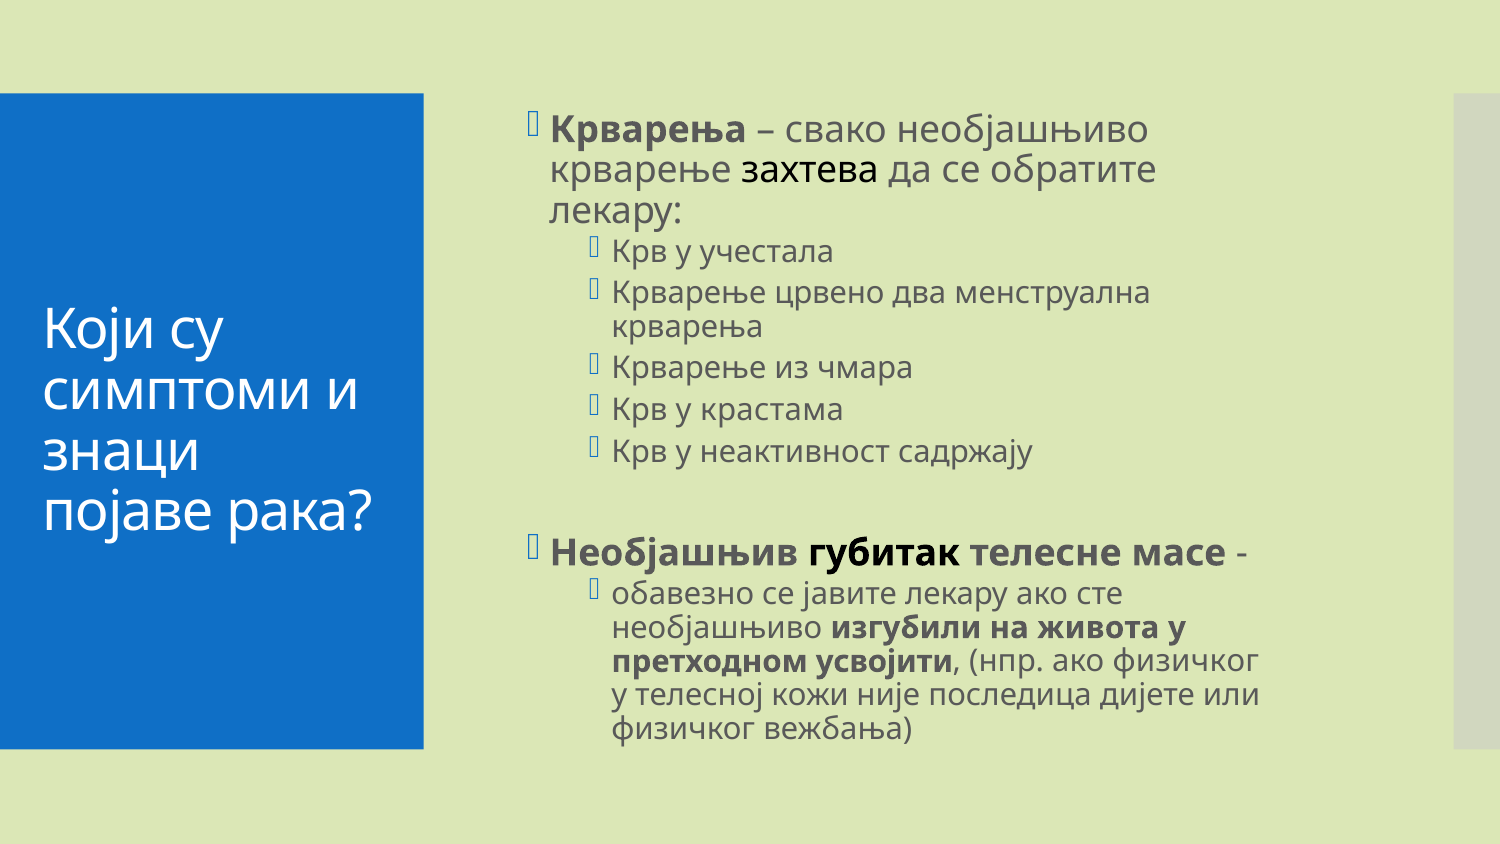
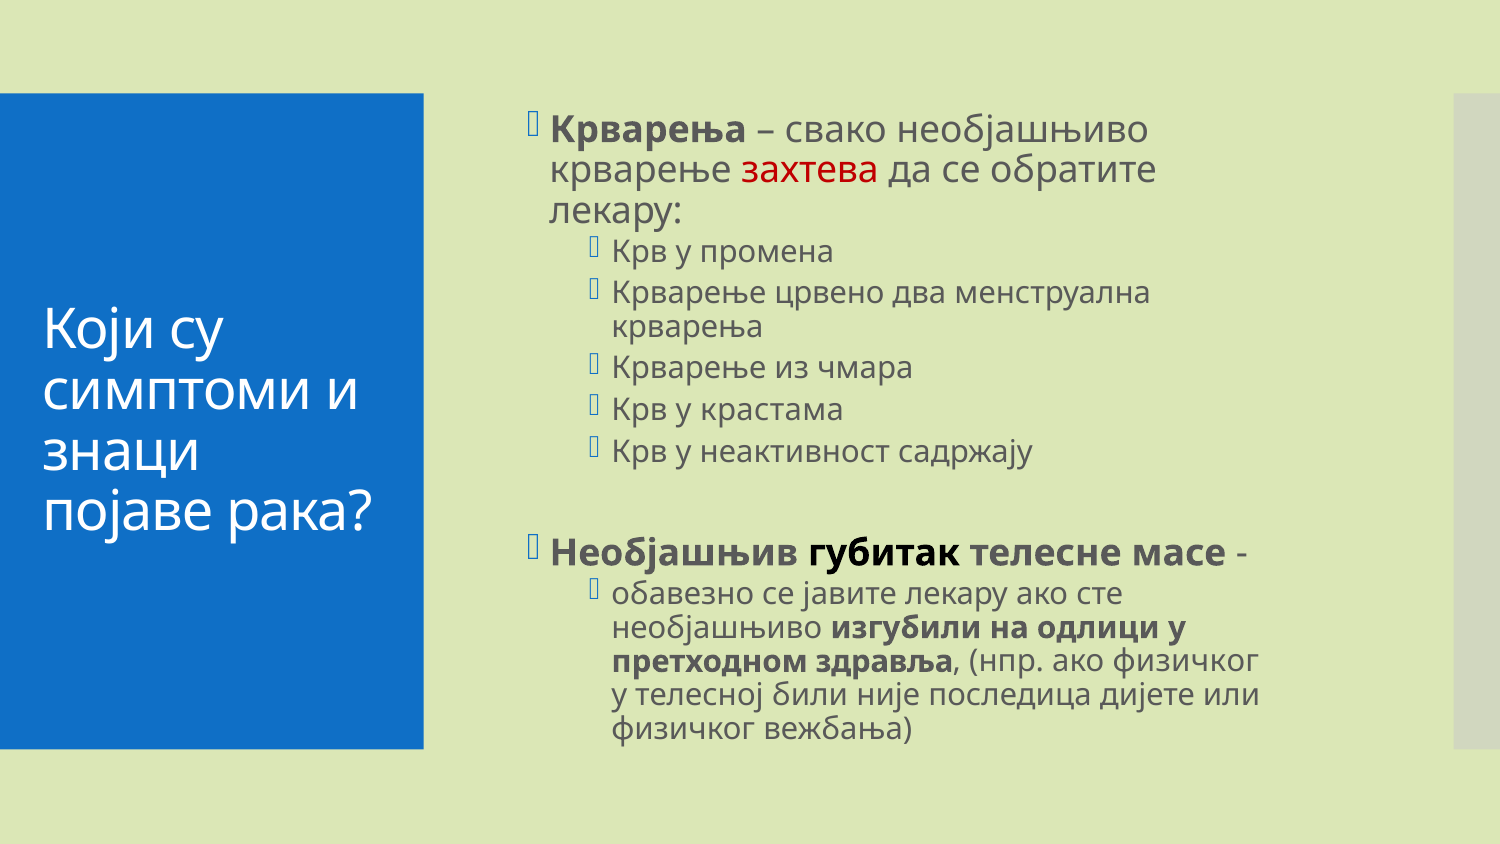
захтева colour: black -> red
учестала: учестала -> промена
живота: живота -> одлици
усвојити: усвојити -> здравља
кожи: кожи -> били
